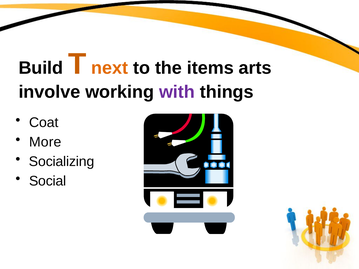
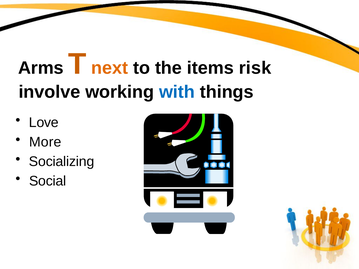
Build: Build -> Arms
arts: arts -> risk
with colour: purple -> blue
Coat: Coat -> Love
